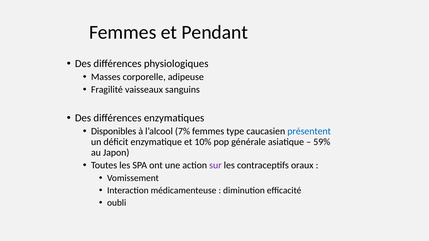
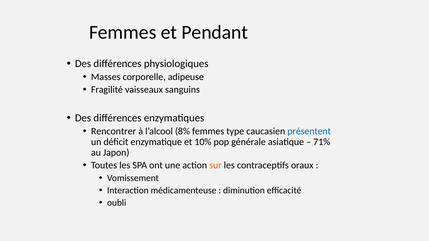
Disponibles: Disponibles -> Rencontrer
7%: 7% -> 8%
59%: 59% -> 71%
sur colour: purple -> orange
